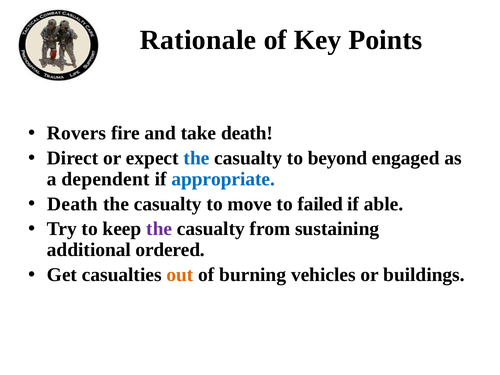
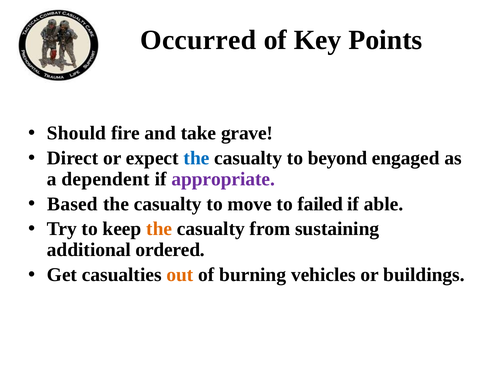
Rationale: Rationale -> Occurred
Rovers: Rovers -> Should
take death: death -> grave
appropriate colour: blue -> purple
Death at (73, 204): Death -> Based
the at (159, 229) colour: purple -> orange
